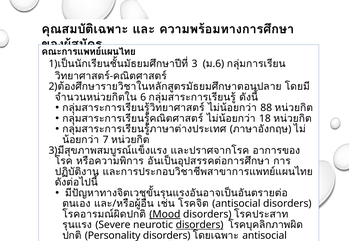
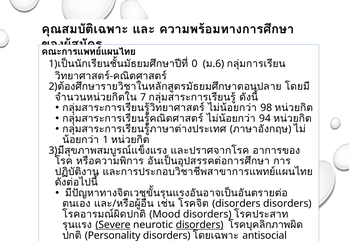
3: 3 -> 0
6: 6 -> 7
88: 88 -> 98
18: 18 -> 94
7: 7 -> 1
antisocial at (236, 204): antisocial -> disorders
Mood underline: present -> none
Severe underline: none -> present
